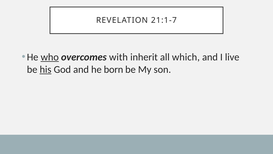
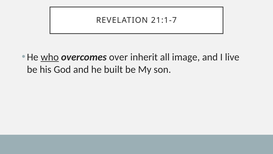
with: with -> over
which: which -> image
his underline: present -> none
born: born -> built
